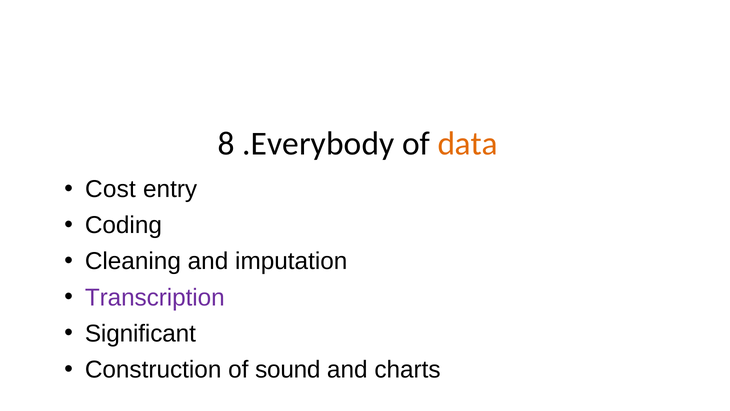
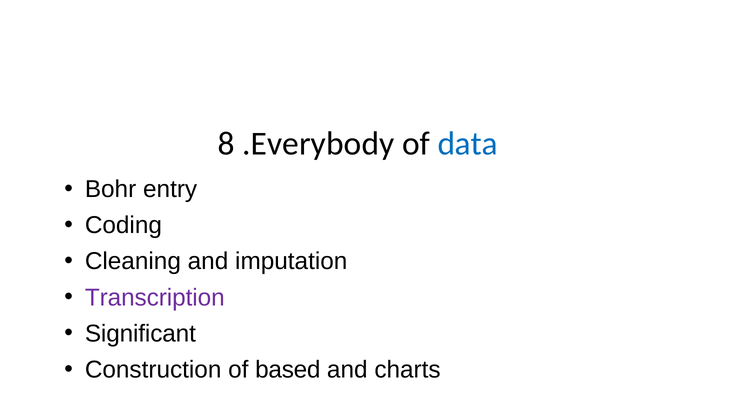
data colour: orange -> blue
Cost: Cost -> Bohr
sound: sound -> based
